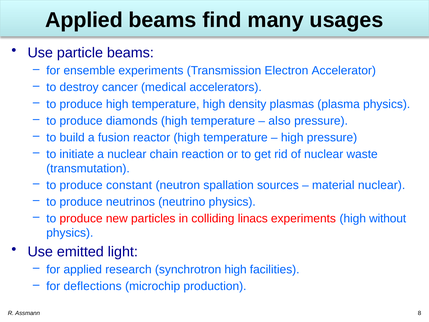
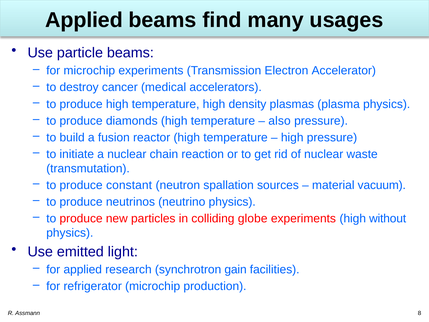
for ensemble: ensemble -> microchip
material nuclear: nuclear -> vacuum
linacs: linacs -> globe
synchrotron high: high -> gain
deflections: deflections -> refrigerator
